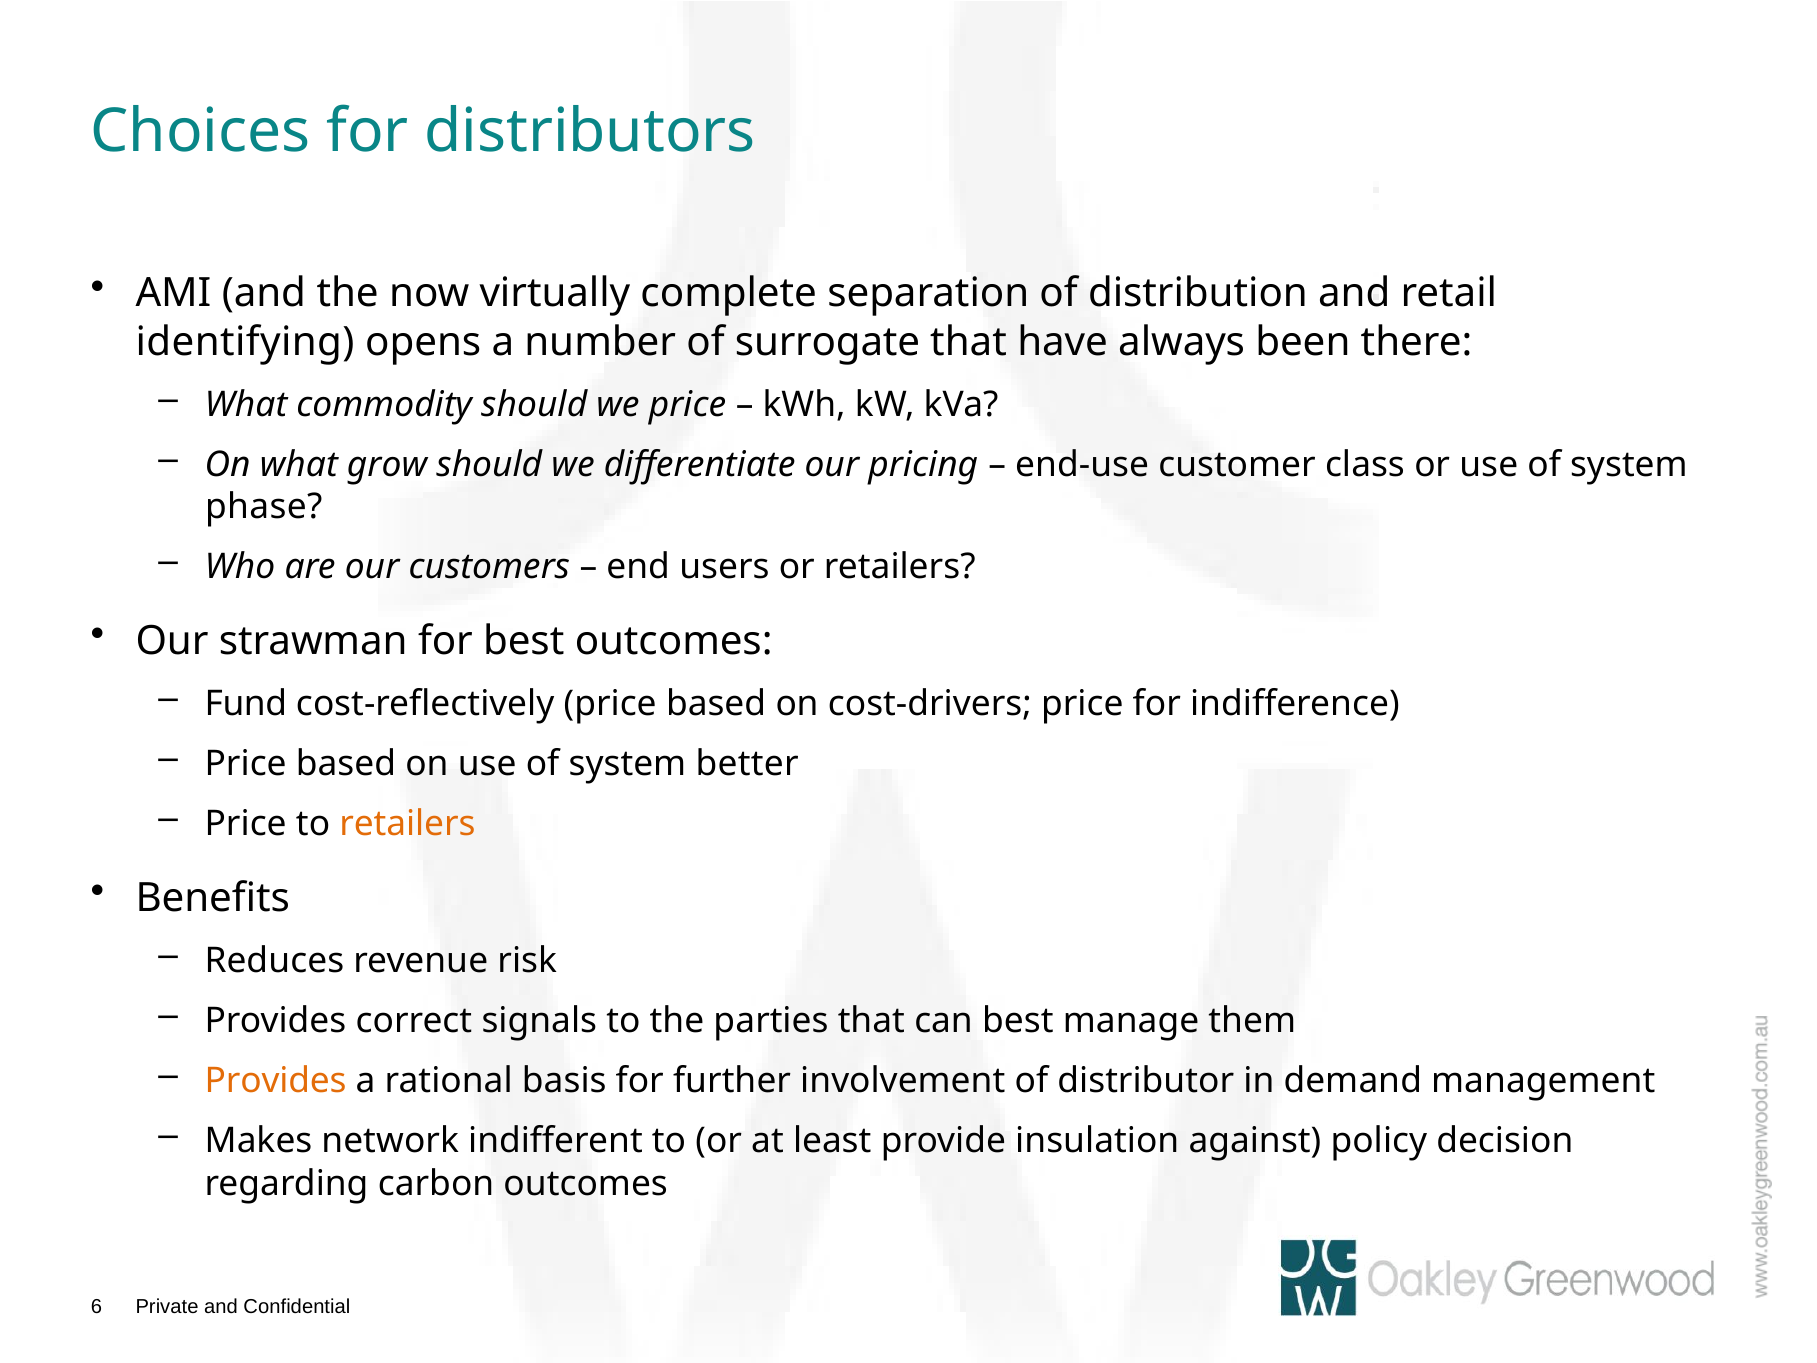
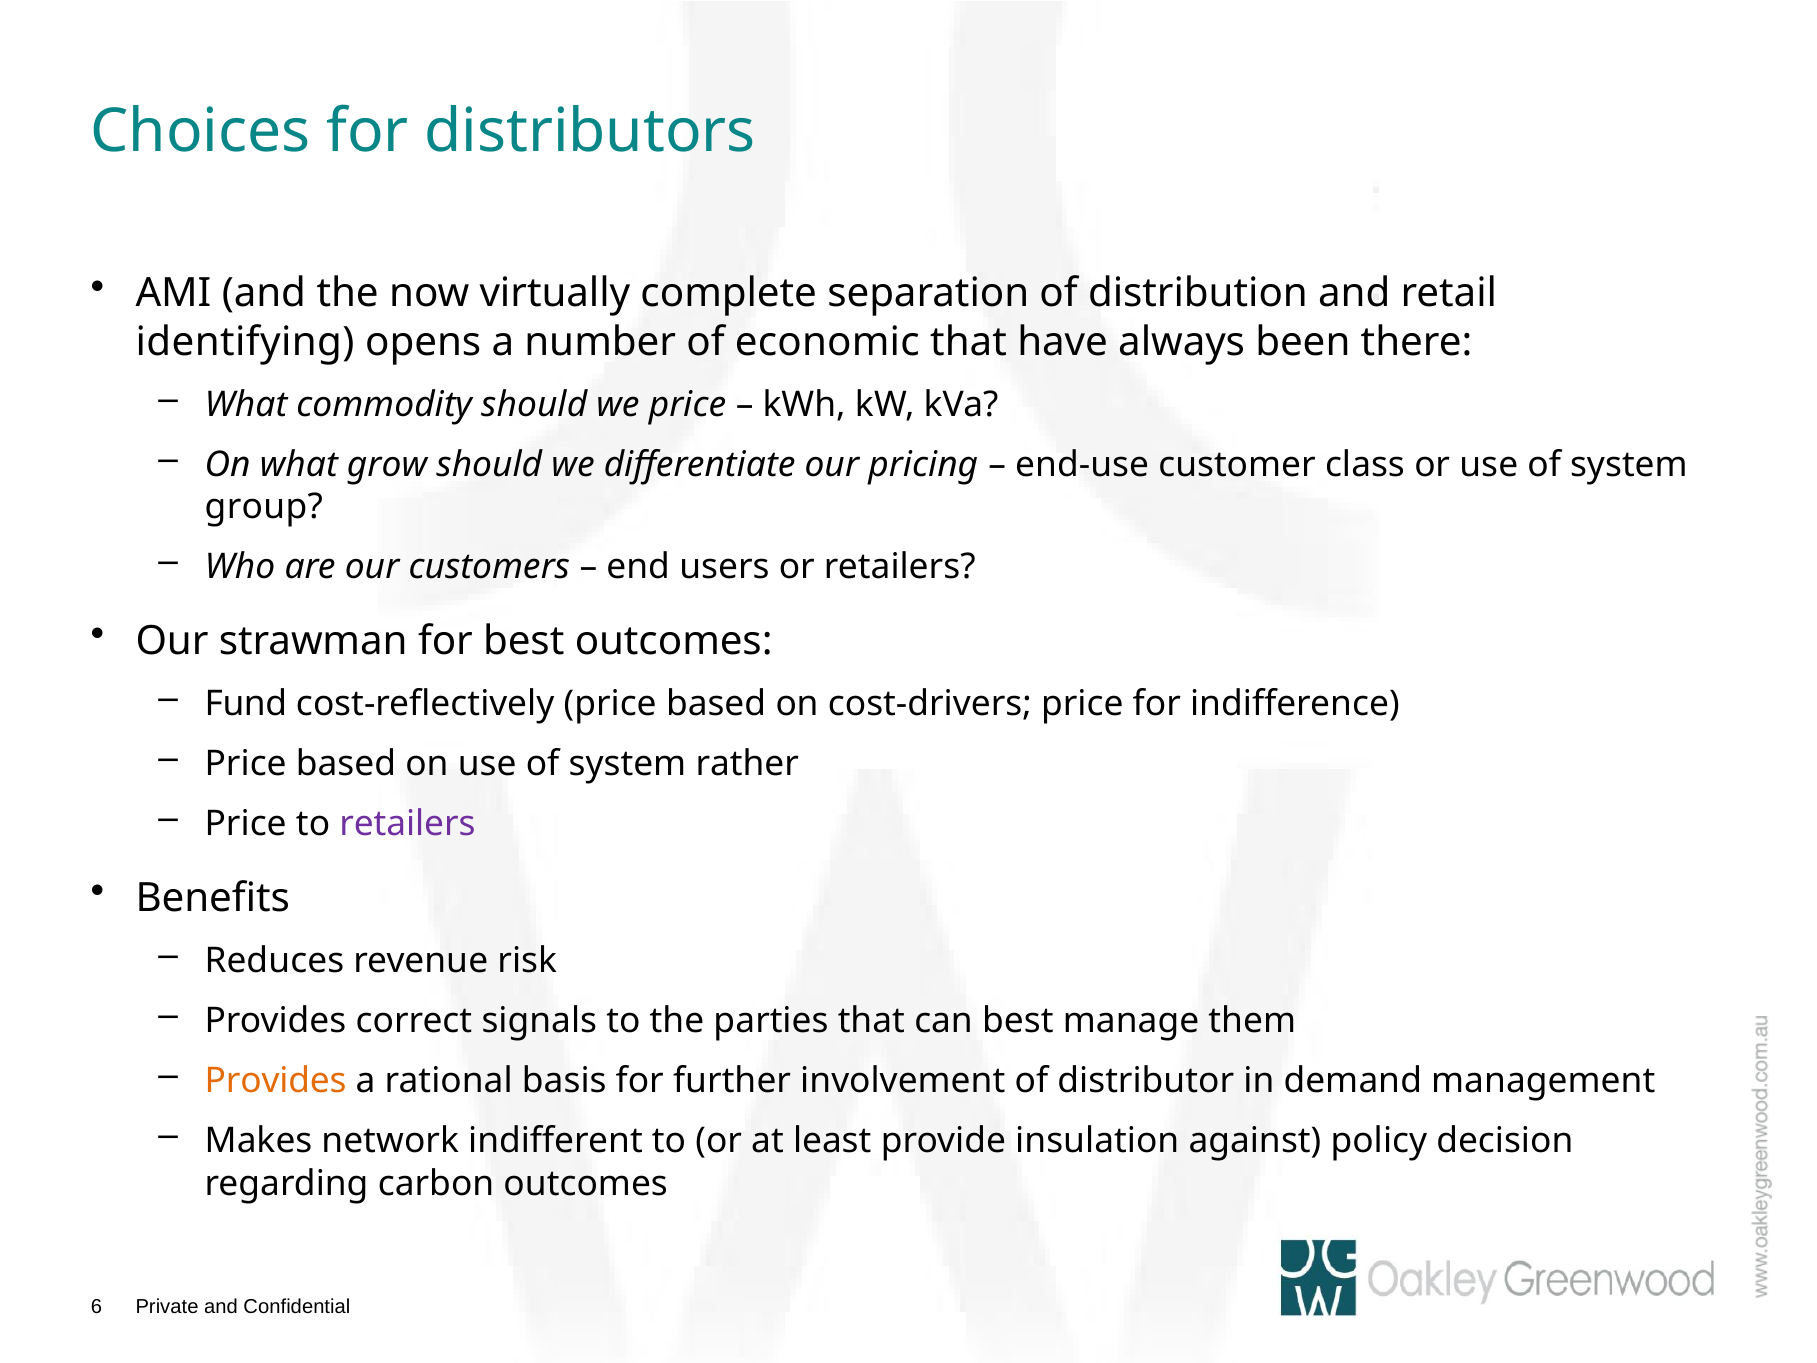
surrogate: surrogate -> economic
phase: phase -> group
better: better -> rather
retailers at (407, 824) colour: orange -> purple
